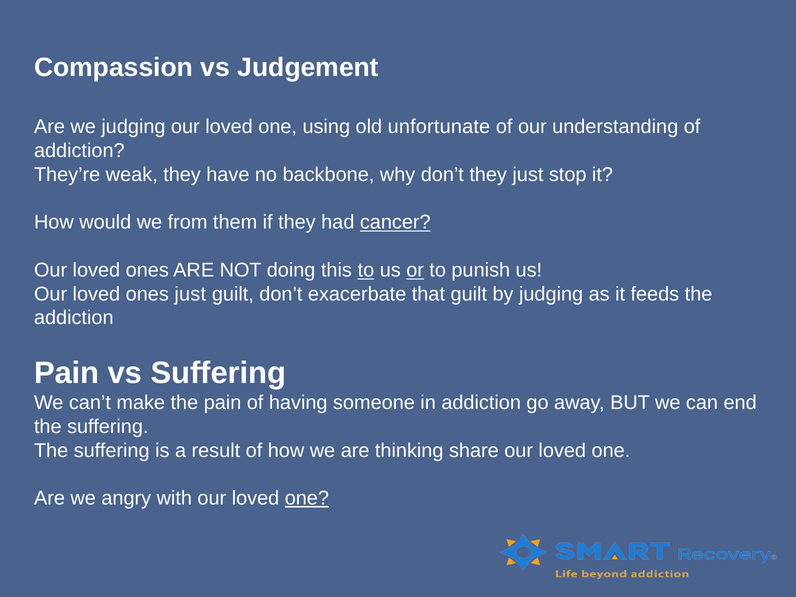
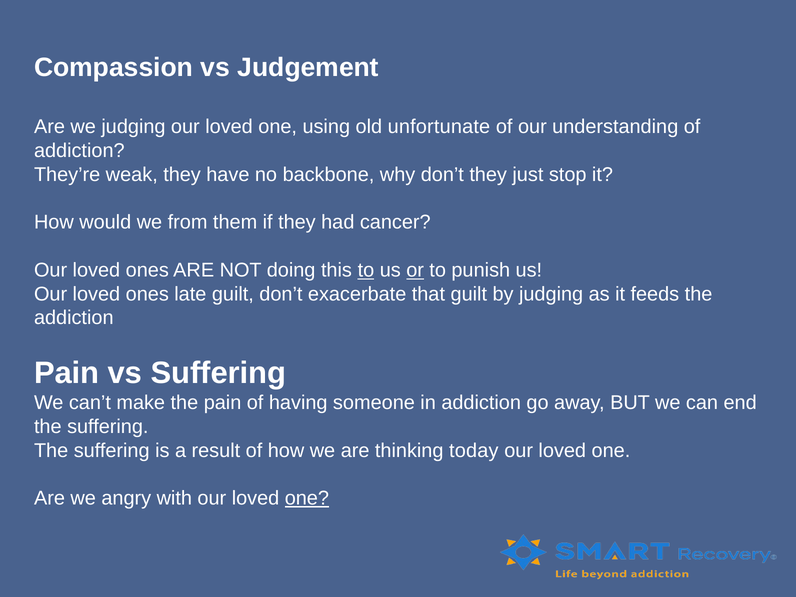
cancer underline: present -> none
ones just: just -> late
share: share -> today
